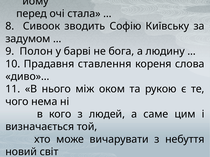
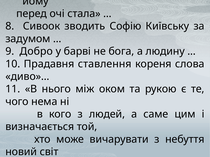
Полон: Полон -> Добро
